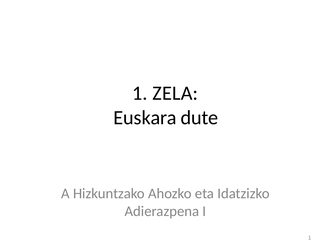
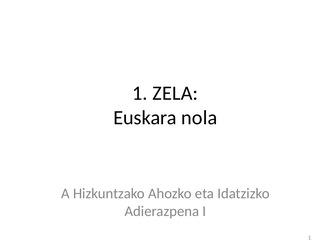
dute: dute -> nola
